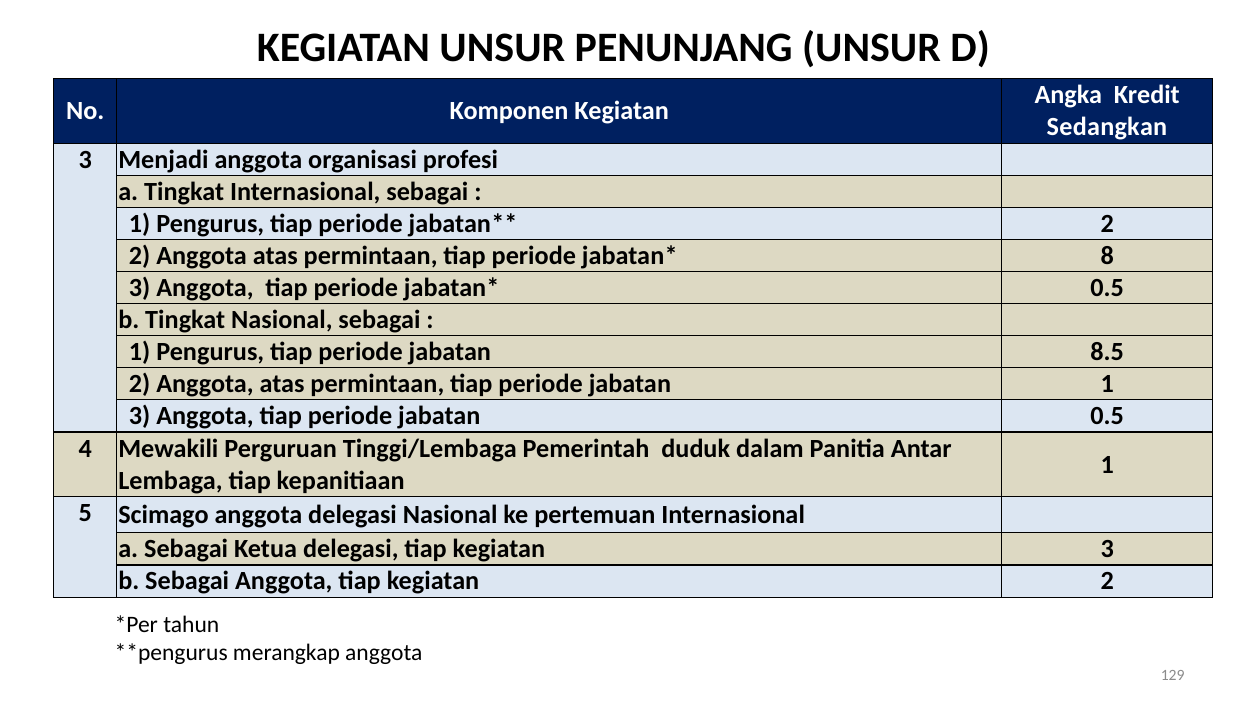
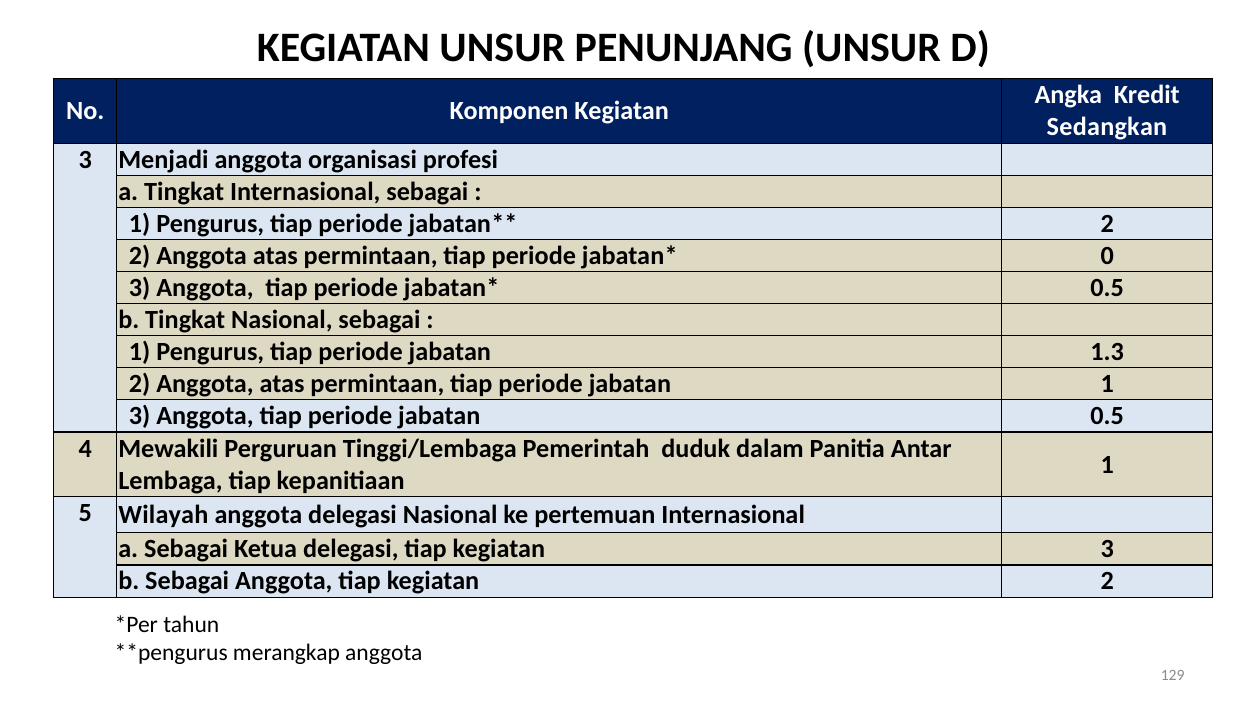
8: 8 -> 0
8.5: 8.5 -> 1.3
Scimago: Scimago -> Wilayah
